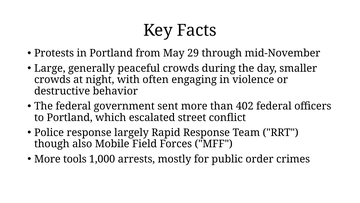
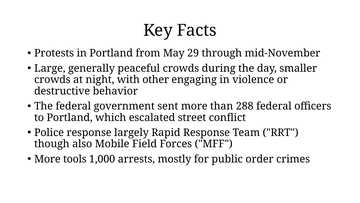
often: often -> other
402: 402 -> 288
